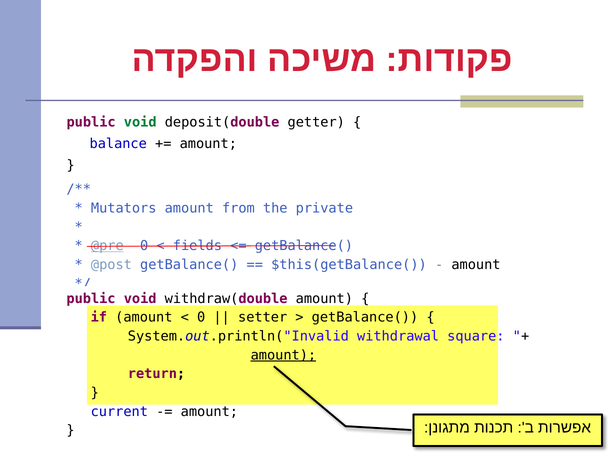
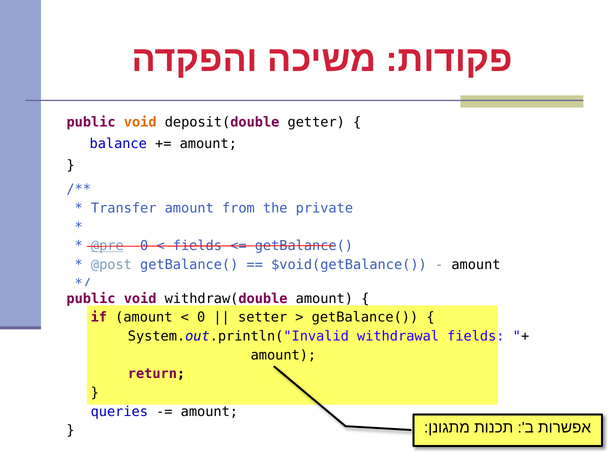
void at (140, 122) colour: green -> orange
Mutators: Mutators -> Transfer
$this(getBalance(: $this(getBalance( -> $void(getBalance(
withdrawal square: square -> fields
amount at (283, 355) underline: present -> none
current: current -> queries
